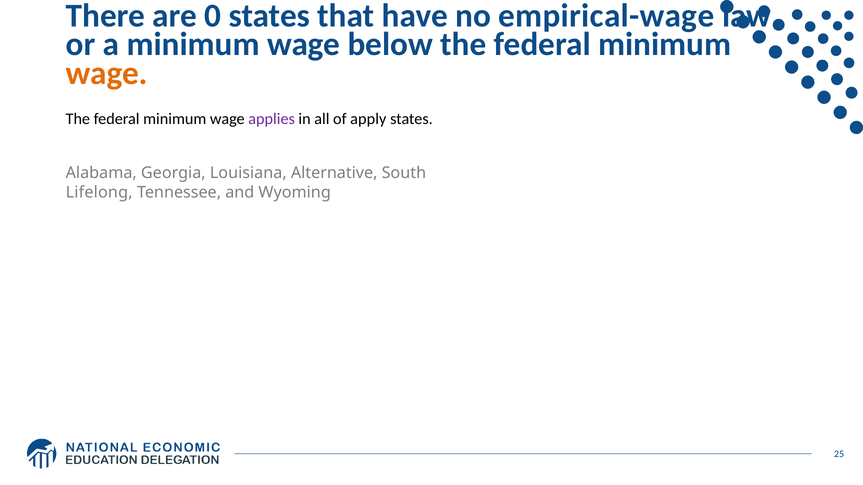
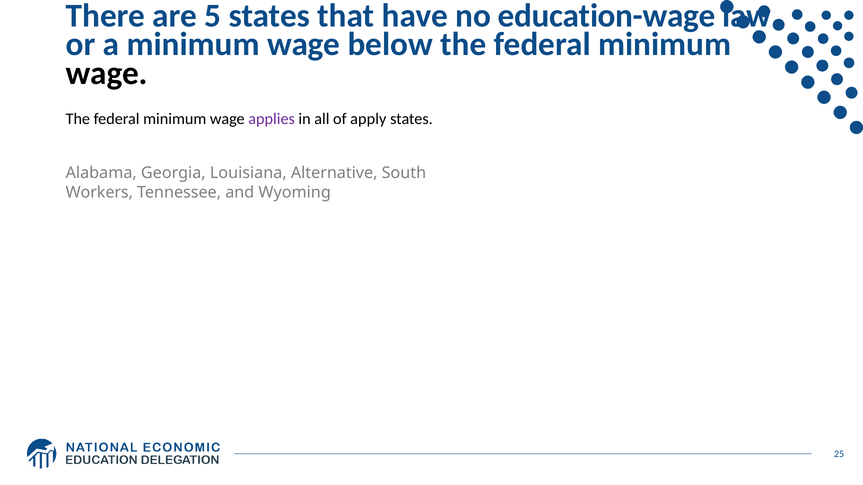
0: 0 -> 5
empirical-wage: empirical-wage -> education-wage
wage at (107, 73) colour: orange -> black
Lifelong: Lifelong -> Workers
